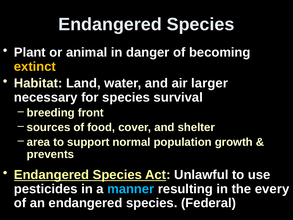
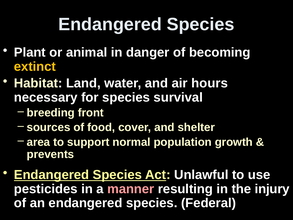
larger: larger -> hours
manner colour: light blue -> pink
every: every -> injury
